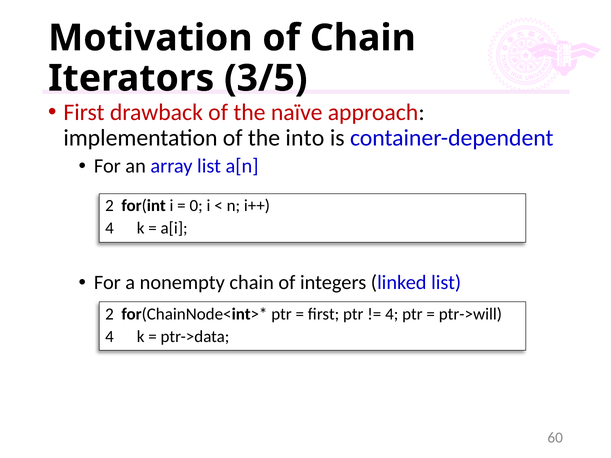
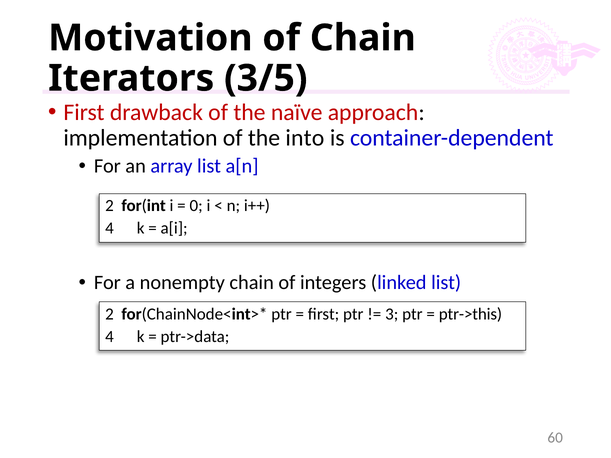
4 at (392, 314): 4 -> 3
ptr->will: ptr->will -> ptr->this
